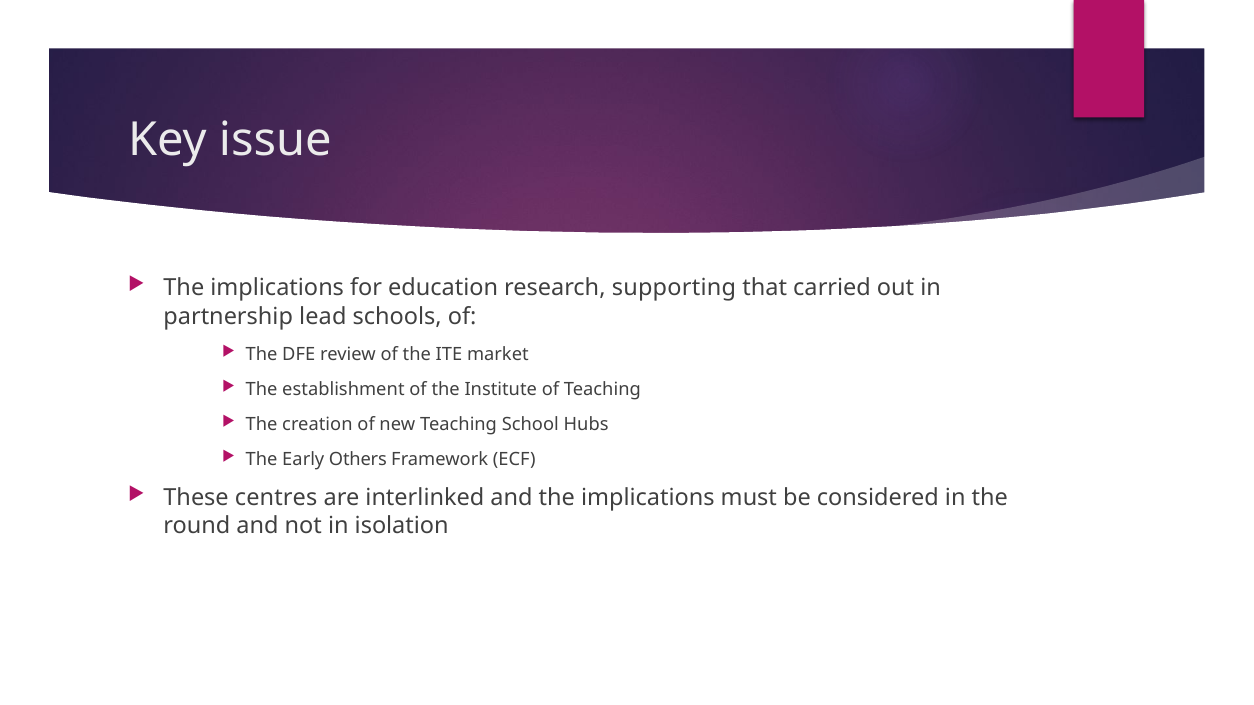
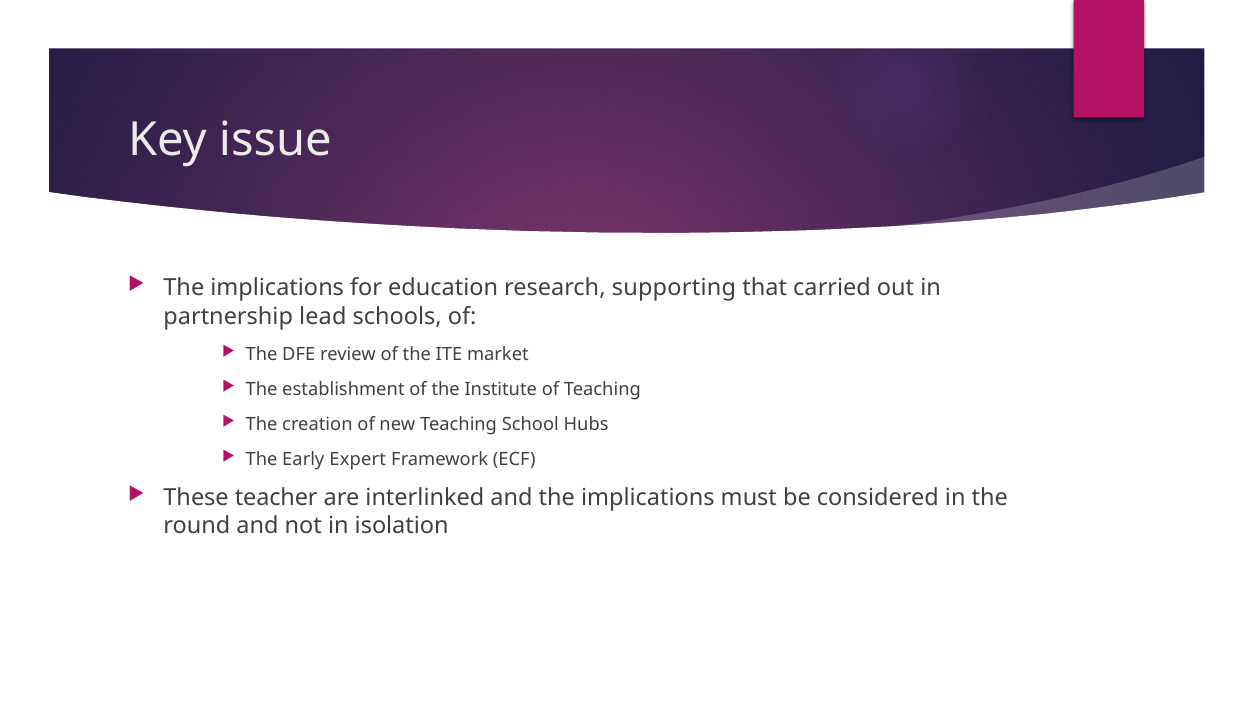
Others: Others -> Expert
centres: centres -> teacher
